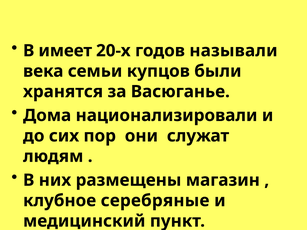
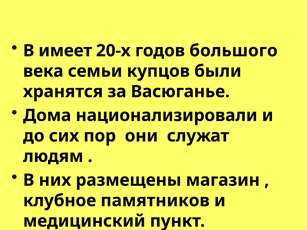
называли: называли -> большого
серебряные: серебряные -> памятников
